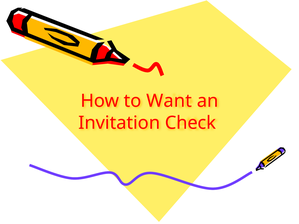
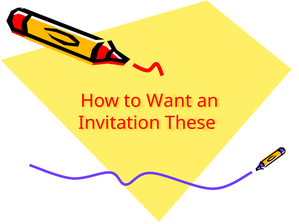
Check: Check -> These
